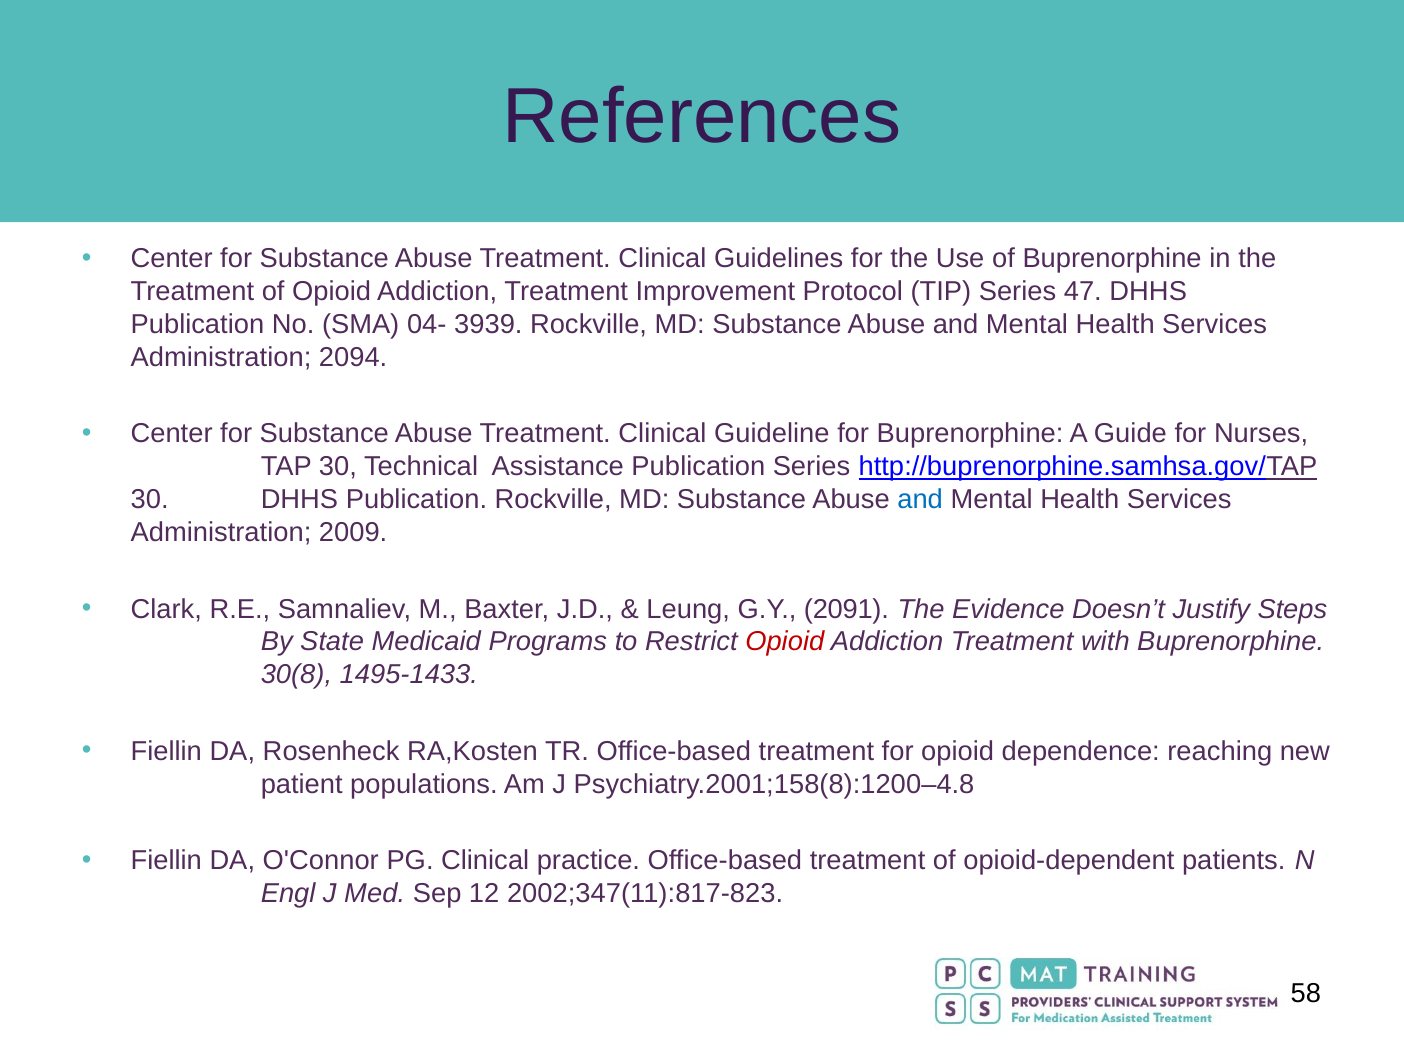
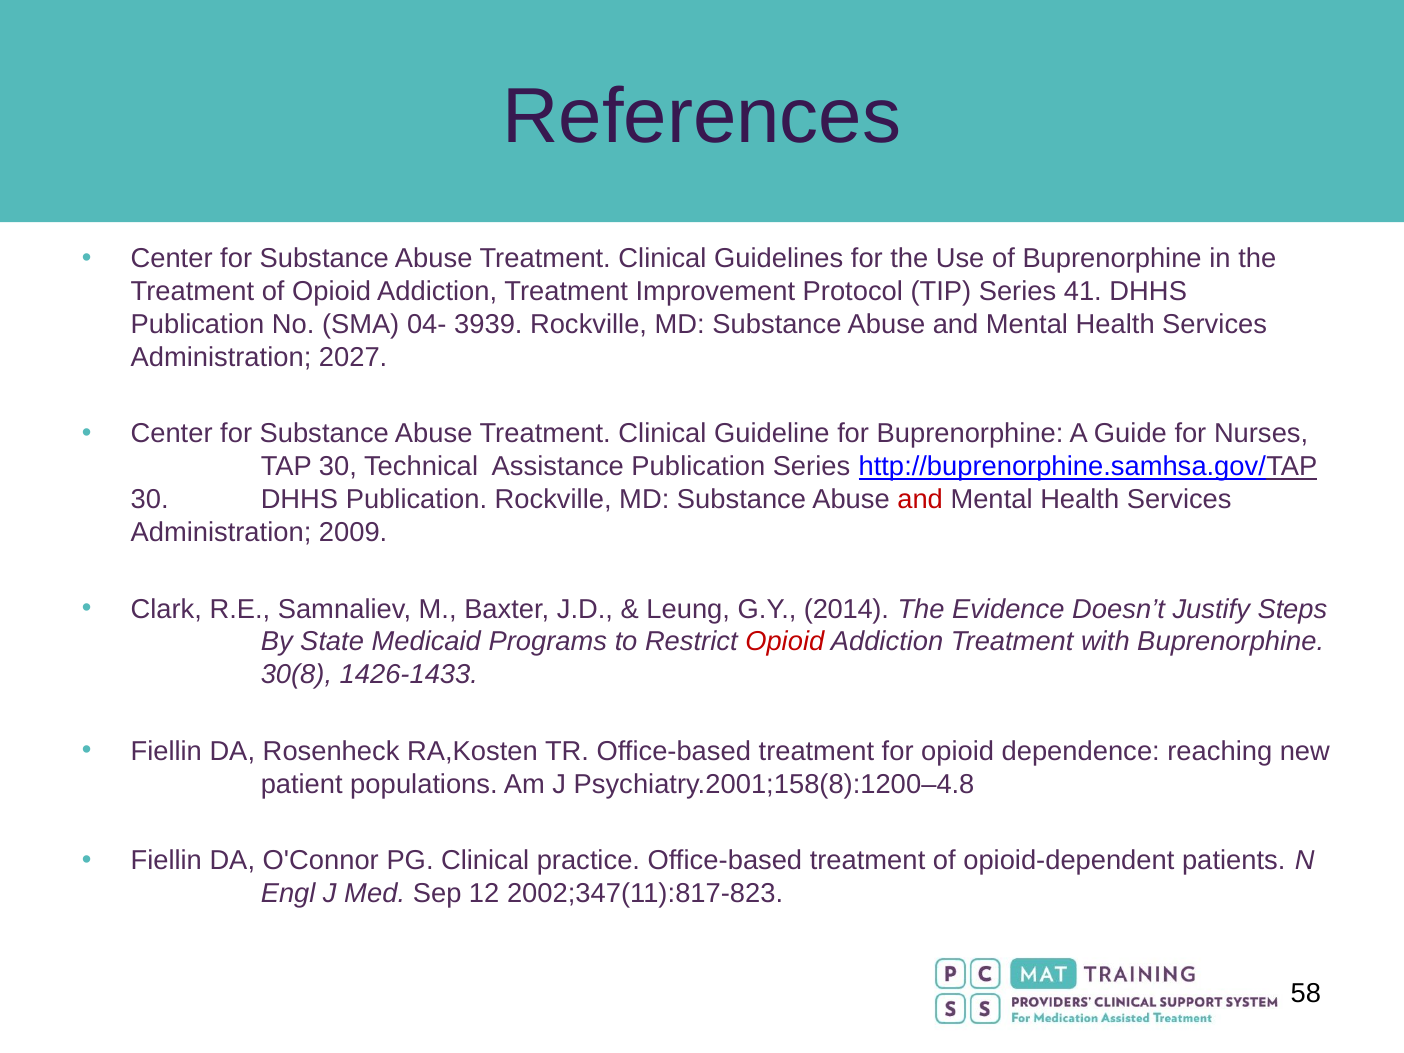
47: 47 -> 41
2094: 2094 -> 2027
and at (920, 500) colour: blue -> red
2091: 2091 -> 2014
1495-1433: 1495-1433 -> 1426-1433
